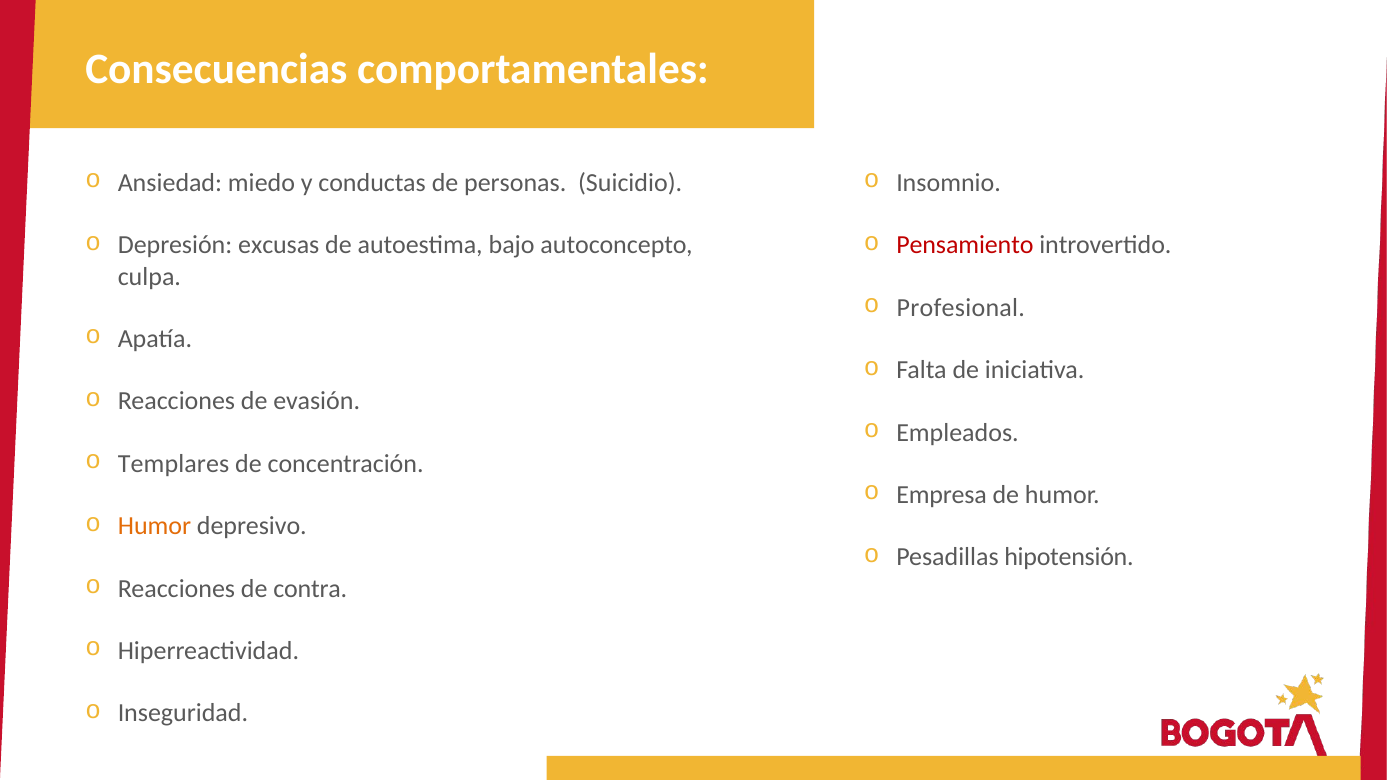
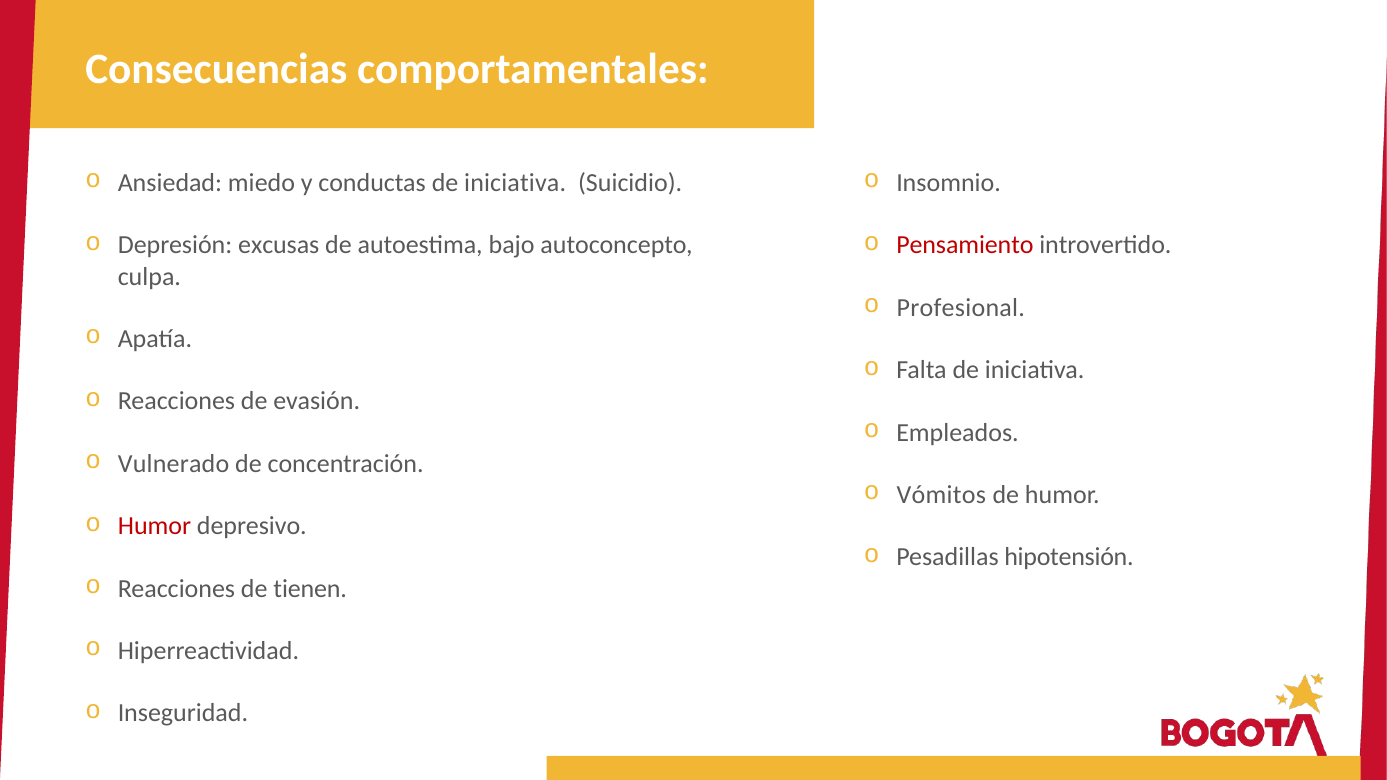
conductas de personas: personas -> iniciativa
Templares: Templares -> Vulnerado
Empresa: Empresa -> Vómitos
Humor at (154, 526) colour: orange -> red
contra: contra -> tienen
